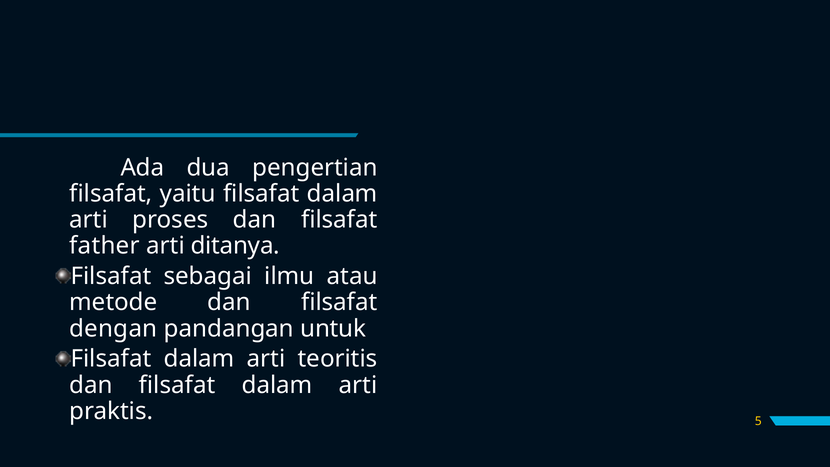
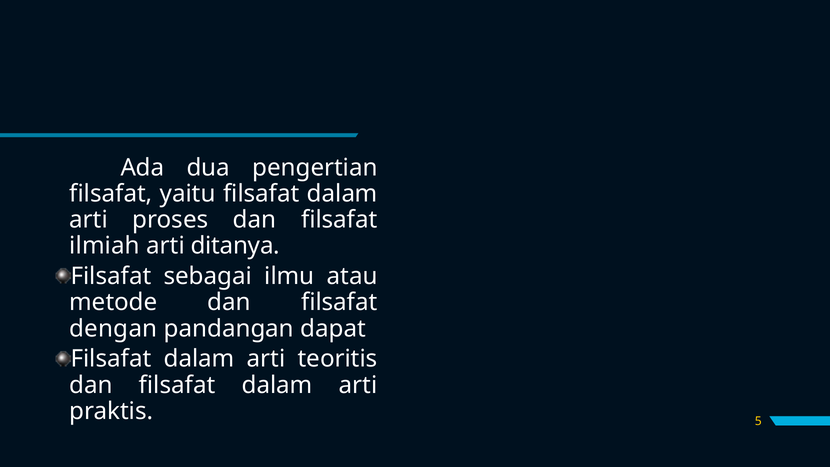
father: father -> ilmiah
untuk: untuk -> dapat
